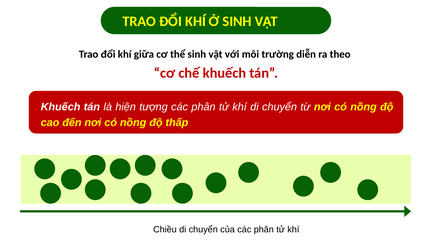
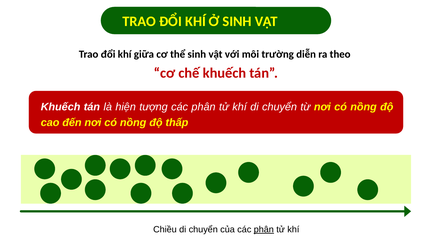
phân at (264, 230) underline: none -> present
